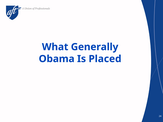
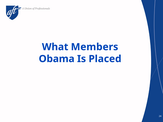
Generally: Generally -> Members
